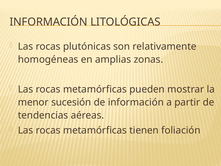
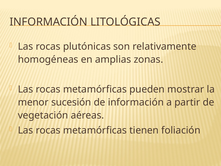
tendencias: tendencias -> vegetación
